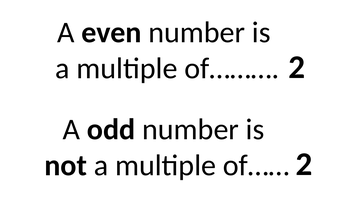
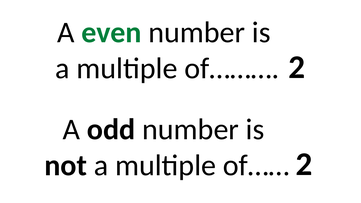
even colour: black -> green
